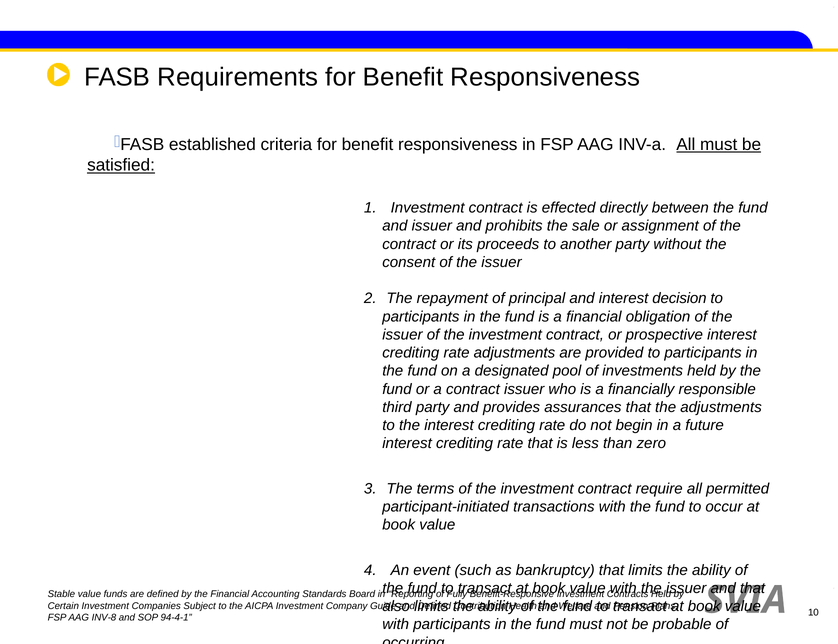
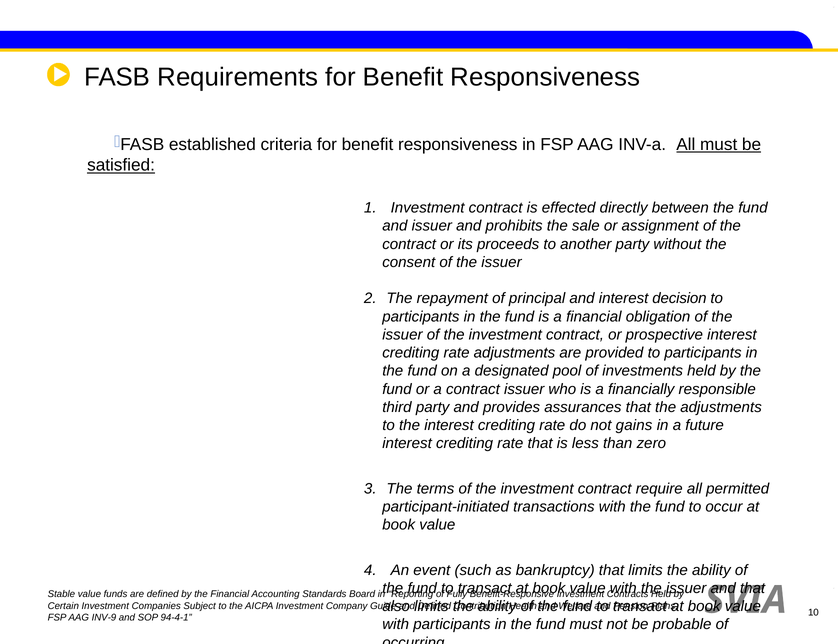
begin: begin -> gains
INV-8: INV-8 -> INV-9
